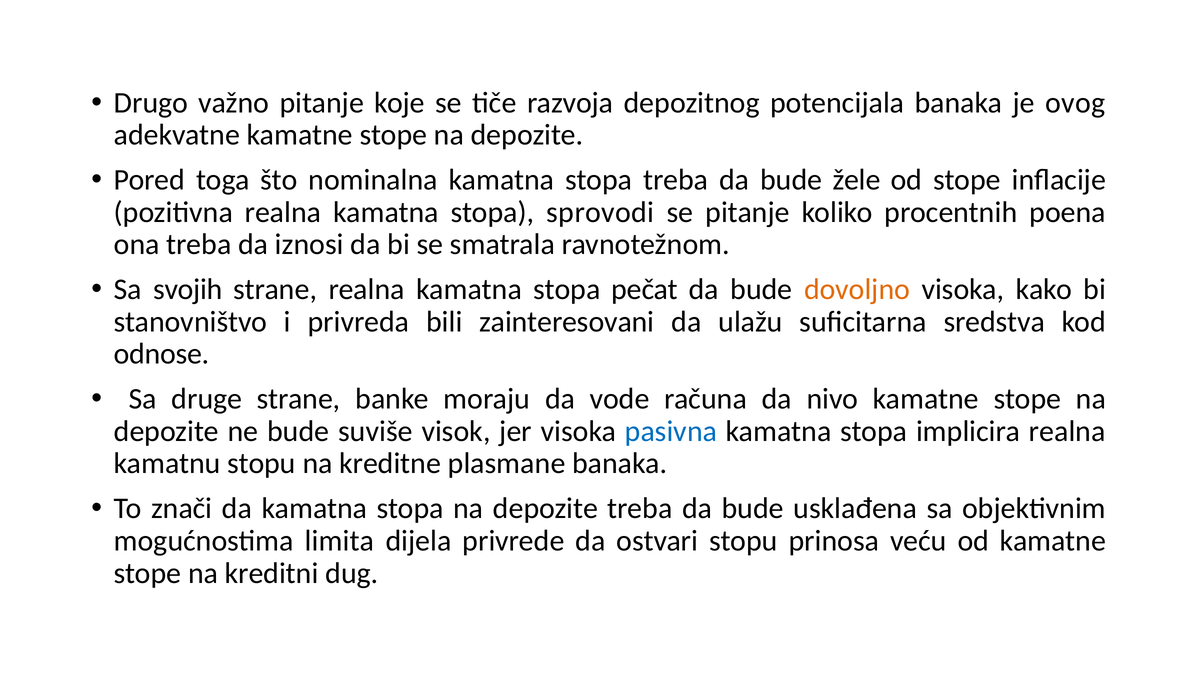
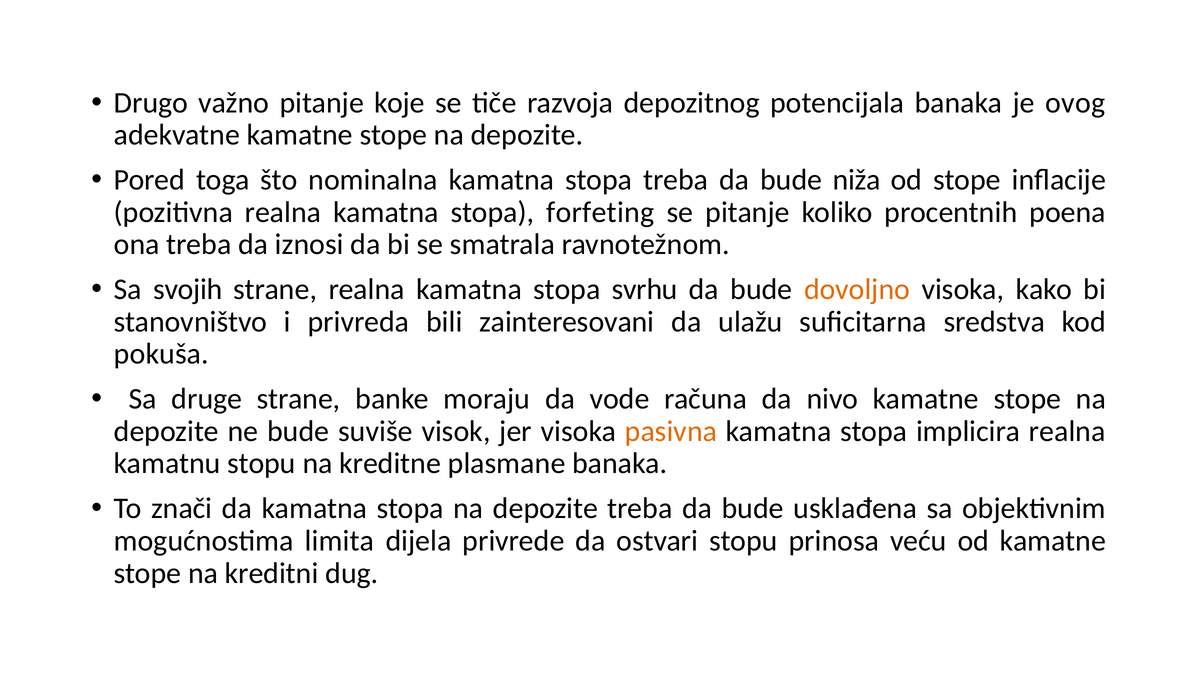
žele: žele -> niža
sprovodi: sprovodi -> forfeting
pečat: pečat -> svrhu
odnose: odnose -> pokuša
pasivna colour: blue -> orange
